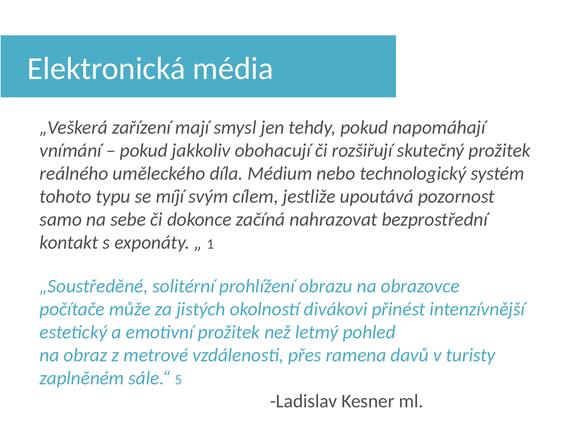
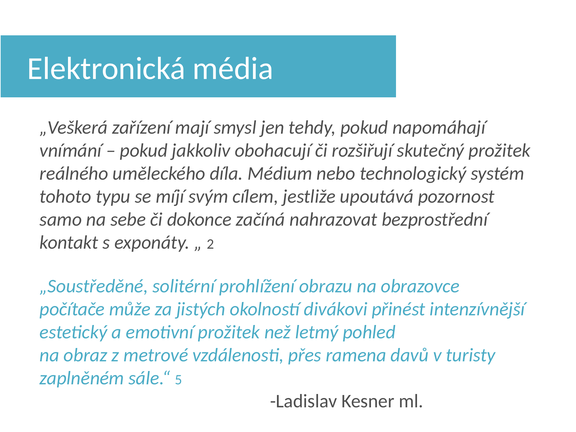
1: 1 -> 2
